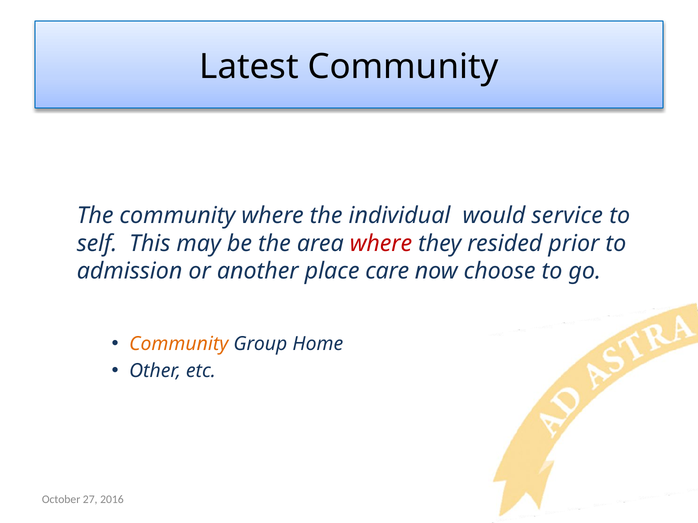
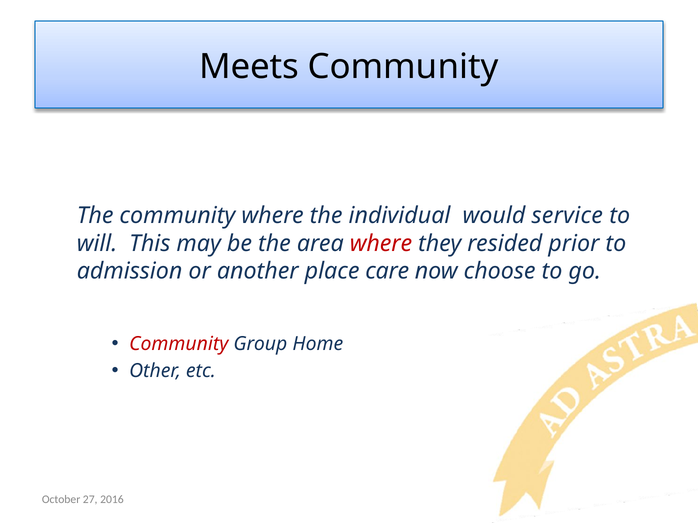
Latest: Latest -> Meets
self: self -> will
Community at (179, 344) colour: orange -> red
